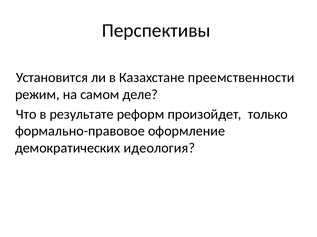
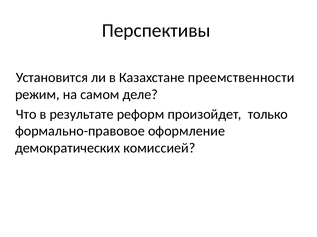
идеология: идеология -> комиссией
